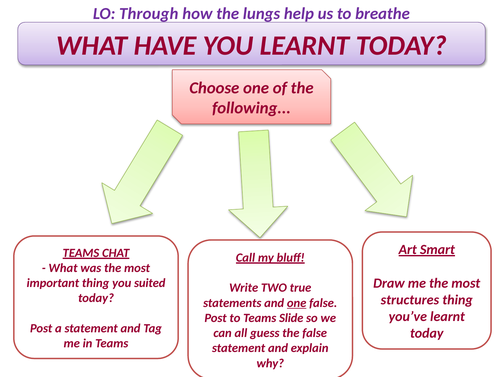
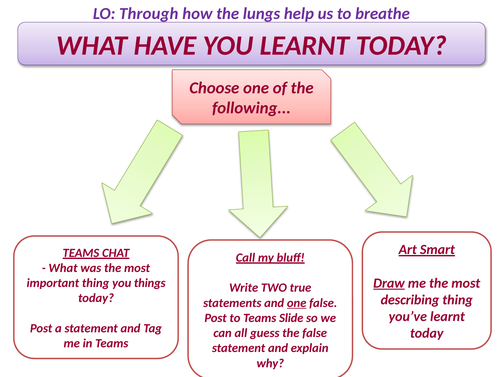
Draw underline: none -> present
suited: suited -> things
structures: structures -> describing
